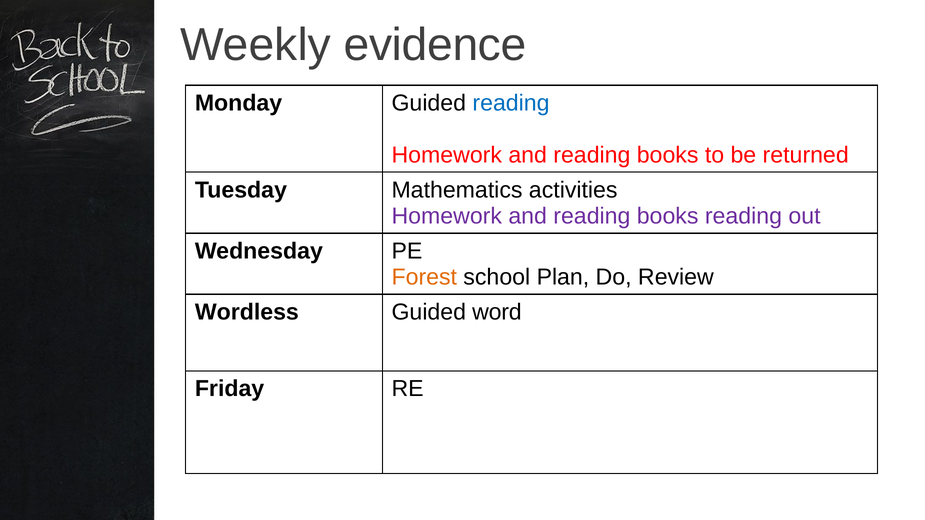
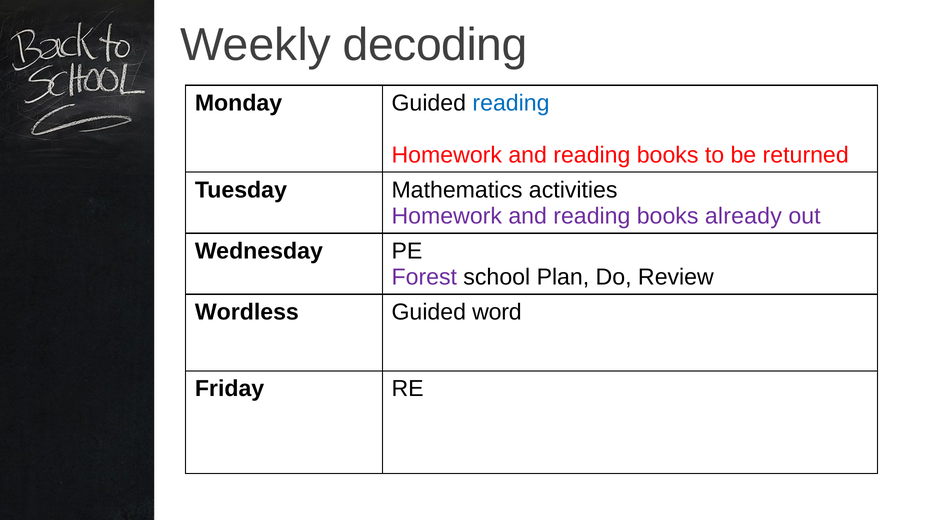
evidence: evidence -> decoding
books reading: reading -> already
Forest colour: orange -> purple
